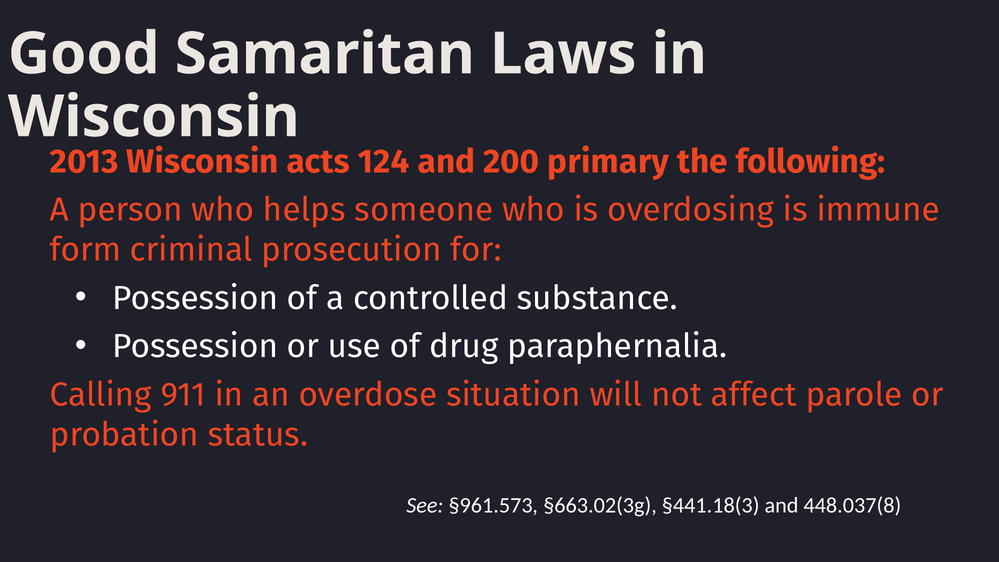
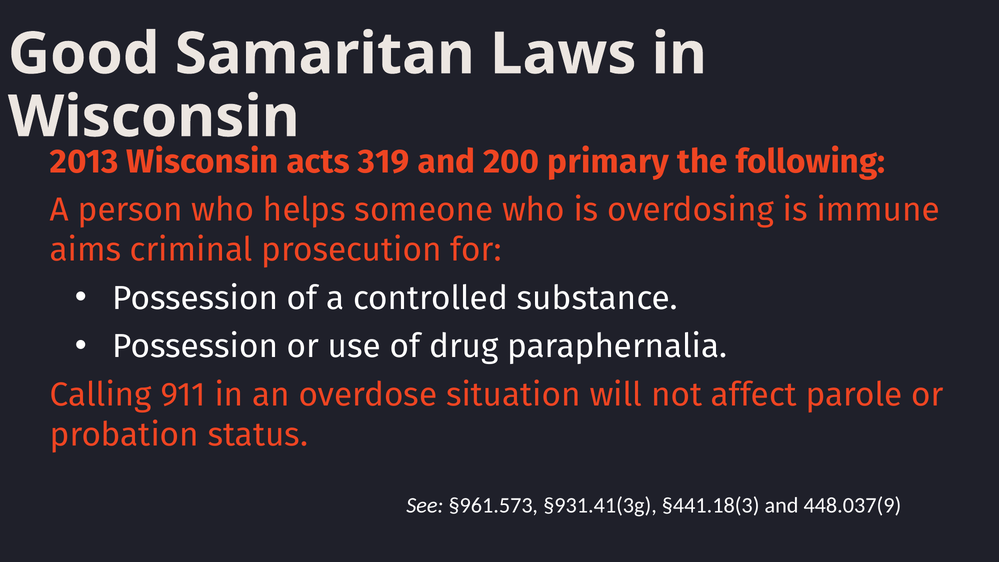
124: 124 -> 319
form: form -> aims
§663.02(3g: §663.02(3g -> §931.41(3g
448.037(8: 448.037(8 -> 448.037(9
